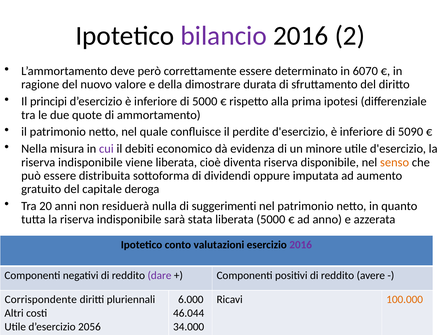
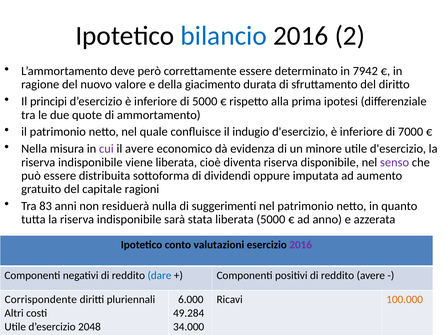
bilancio colour: purple -> blue
6070: 6070 -> 7942
dimostrare: dimostrare -> giacimento
perdite: perdite -> indugio
5090: 5090 -> 7000
il debiti: debiti -> avere
senso colour: orange -> purple
deroga: deroga -> ragioni
20: 20 -> 83
dare colour: purple -> blue
46.044: 46.044 -> 49.284
2056: 2056 -> 2048
